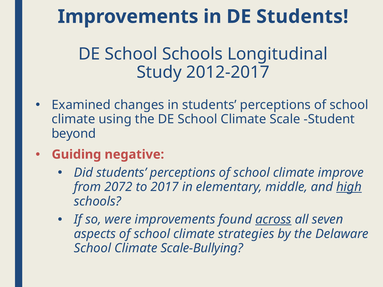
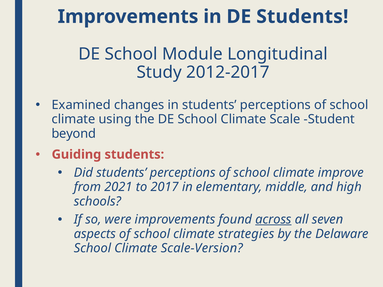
School Schools: Schools -> Module
Guiding negative: negative -> students
2072: 2072 -> 2021
high underline: present -> none
Scale-Bullying: Scale-Bullying -> Scale-Version
